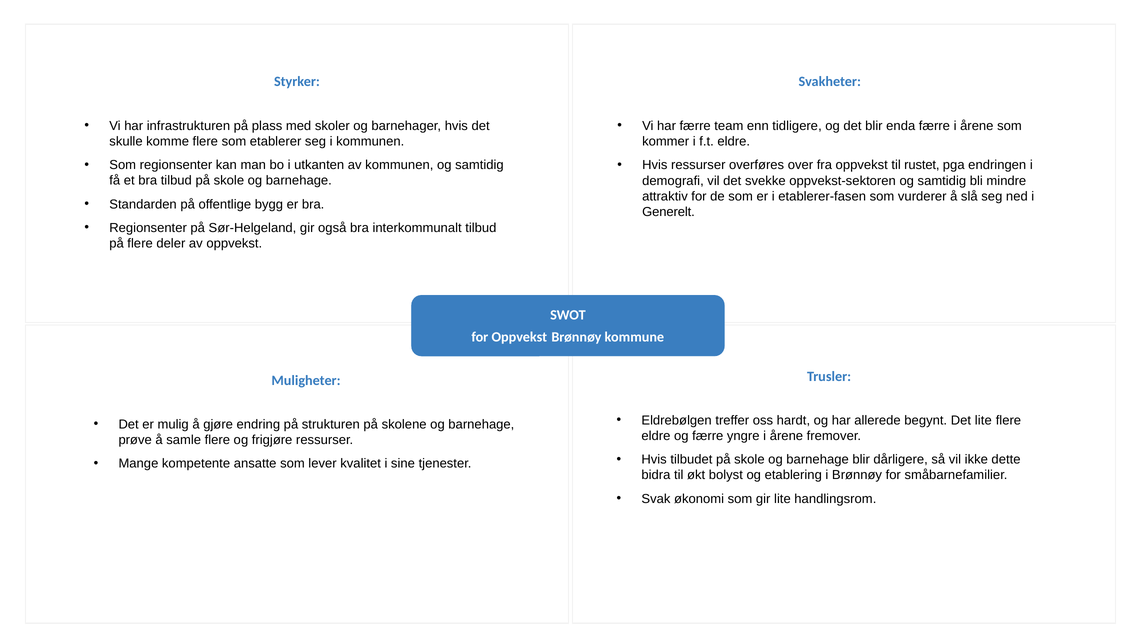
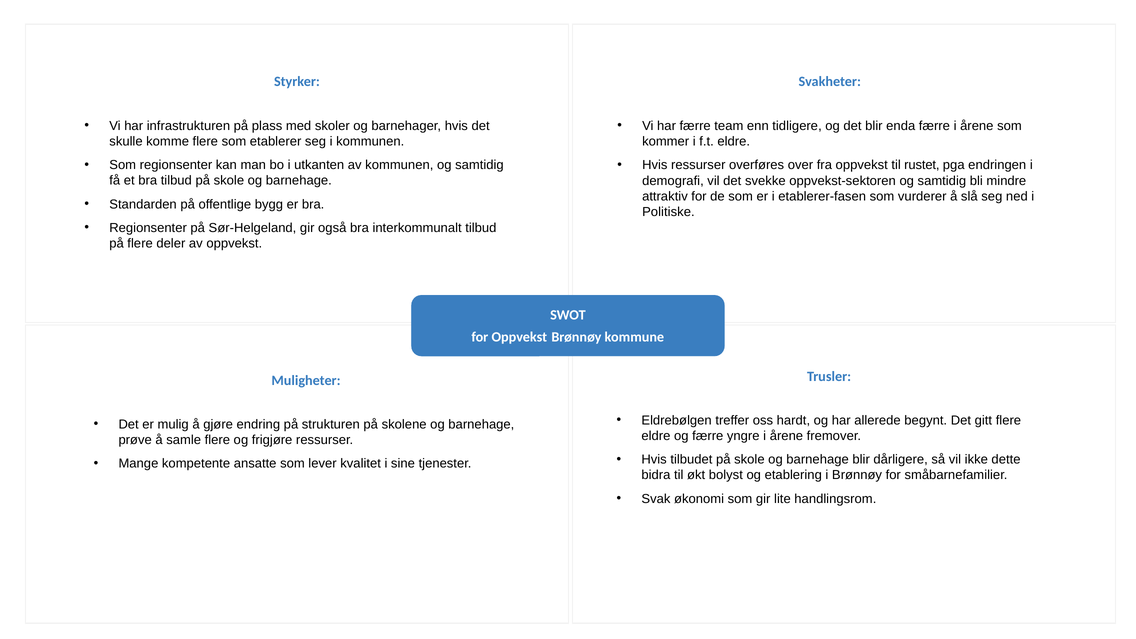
Generelt: Generelt -> Politiske
Det lite: lite -> gitt
